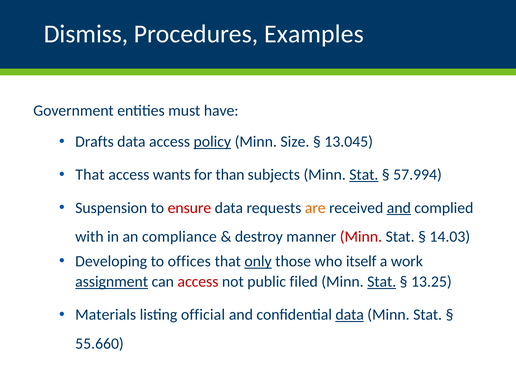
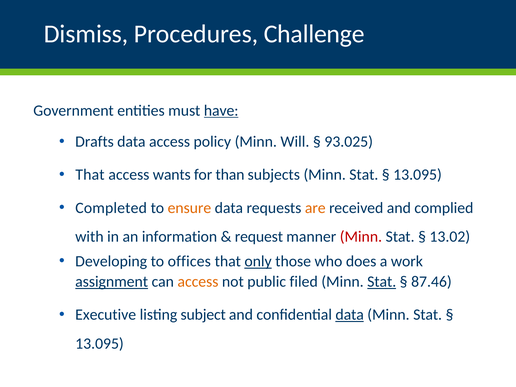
Examples: Examples -> Challenge
have underline: none -> present
policy underline: present -> none
Size: Size -> Will
13.045: 13.045 -> 93.025
Stat at (364, 175) underline: present -> none
57.994 at (418, 175): 57.994 -> 13.095
Suspension: Suspension -> Completed
ensure colour: red -> orange
and at (399, 208) underline: present -> none
compliance: compliance -> information
destroy: destroy -> request
14.03: 14.03 -> 13.02
itself: itself -> does
access at (198, 282) colour: red -> orange
13.25: 13.25 -> 87.46
Materials: Materials -> Executive
official: official -> subject
55.660 at (99, 344): 55.660 -> 13.095
